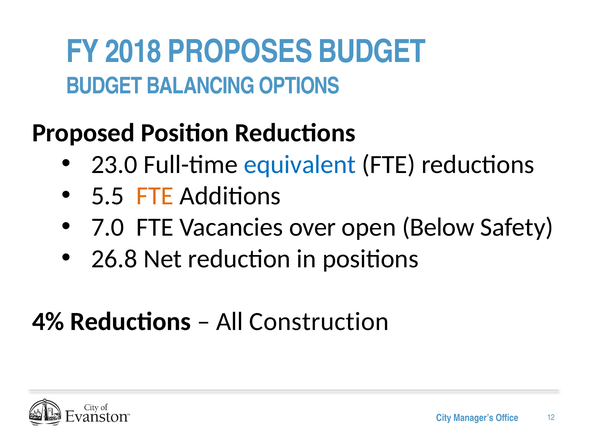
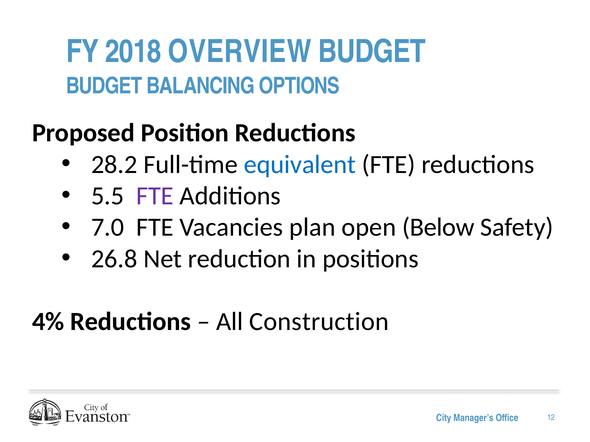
PROPOSES: PROPOSES -> OVERVIEW
23.0: 23.0 -> 28.2
FTE at (155, 196) colour: orange -> purple
over: over -> plan
